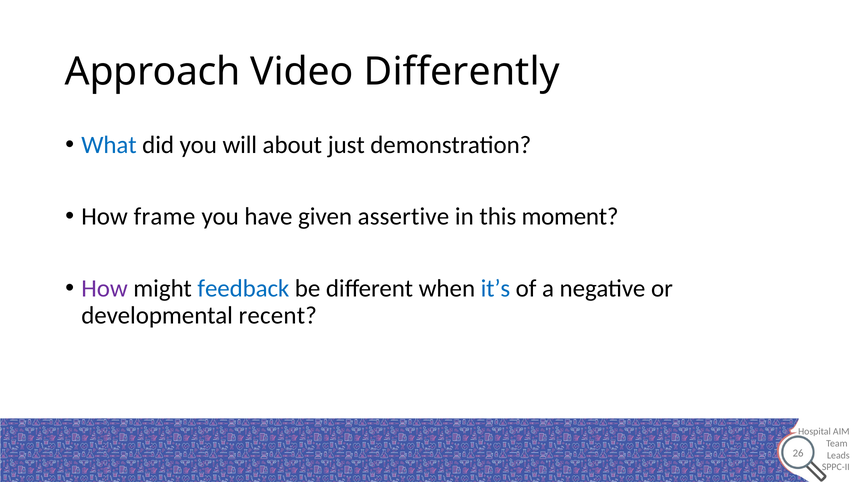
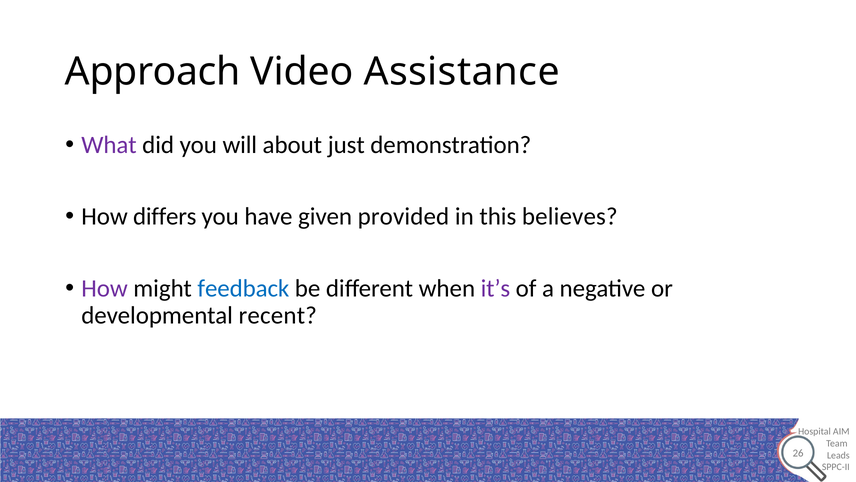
Differently: Differently -> Assistance
What colour: blue -> purple
frame: frame -> differs
assertive: assertive -> provided
moment: moment -> believes
it’s colour: blue -> purple
